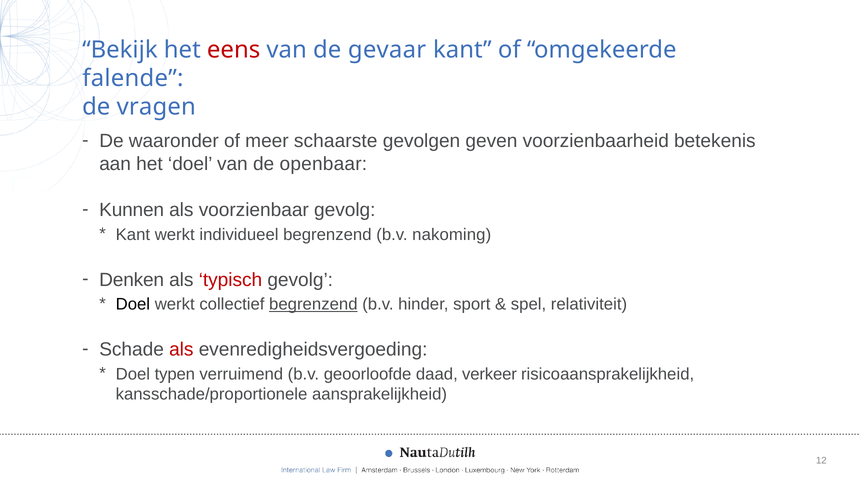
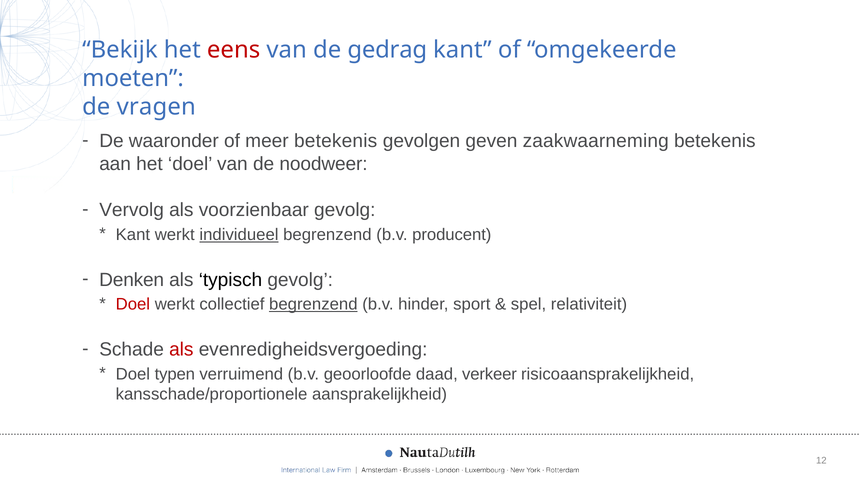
gevaar: gevaar -> gedrag
falende: falende -> moeten
meer schaarste: schaarste -> betekenis
voorzienbaarheid: voorzienbaarheid -> zaakwaarneming
openbaar: openbaar -> noodweer
Kunnen: Kunnen -> Vervolg
individueel underline: none -> present
nakoming: nakoming -> producent
typisch colour: red -> black
Doel at (133, 304) colour: black -> red
